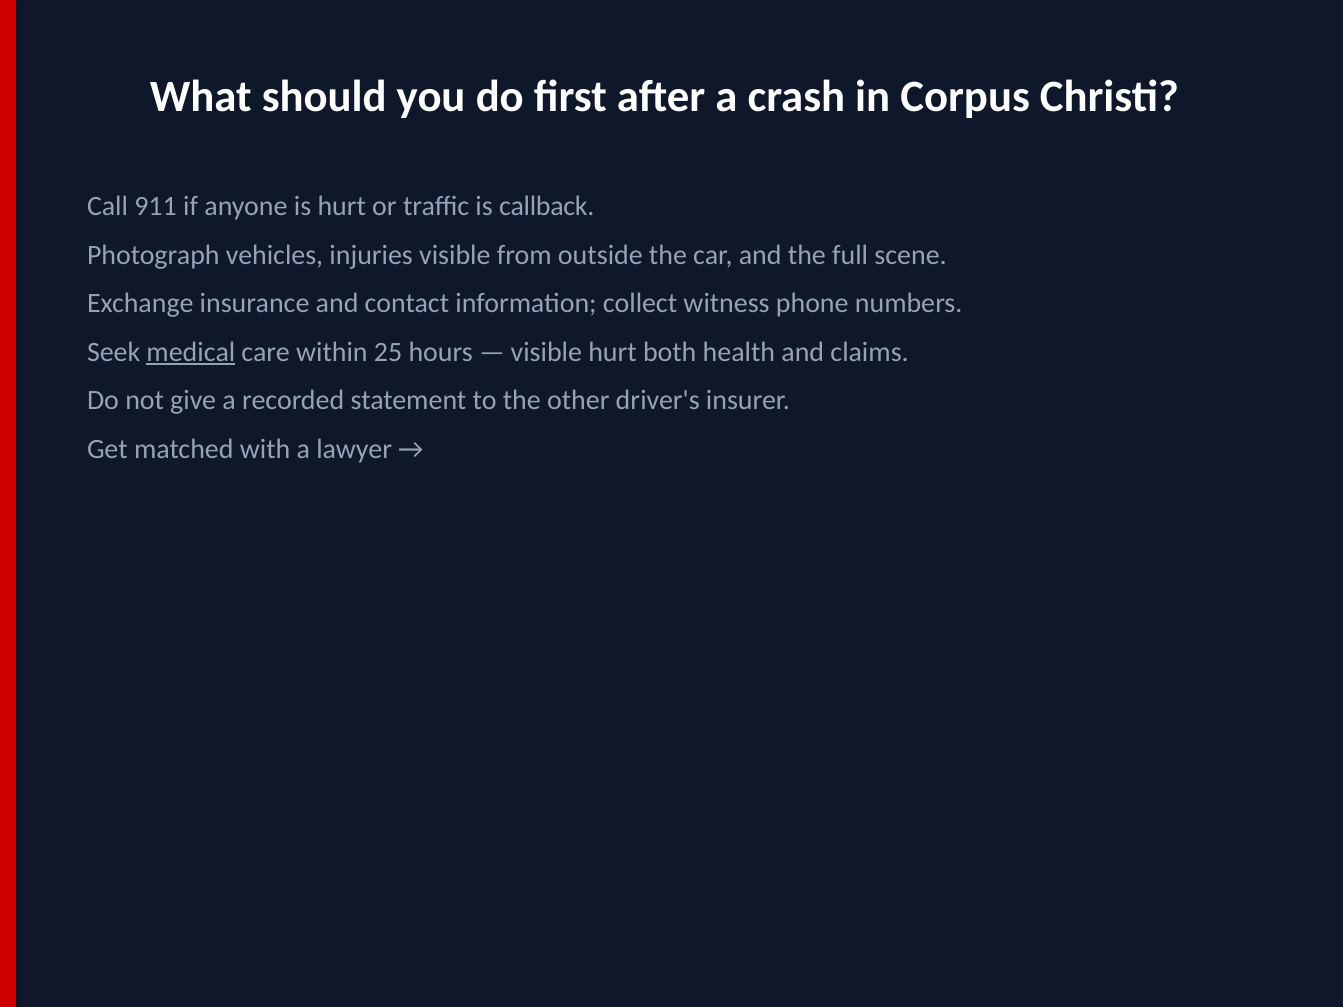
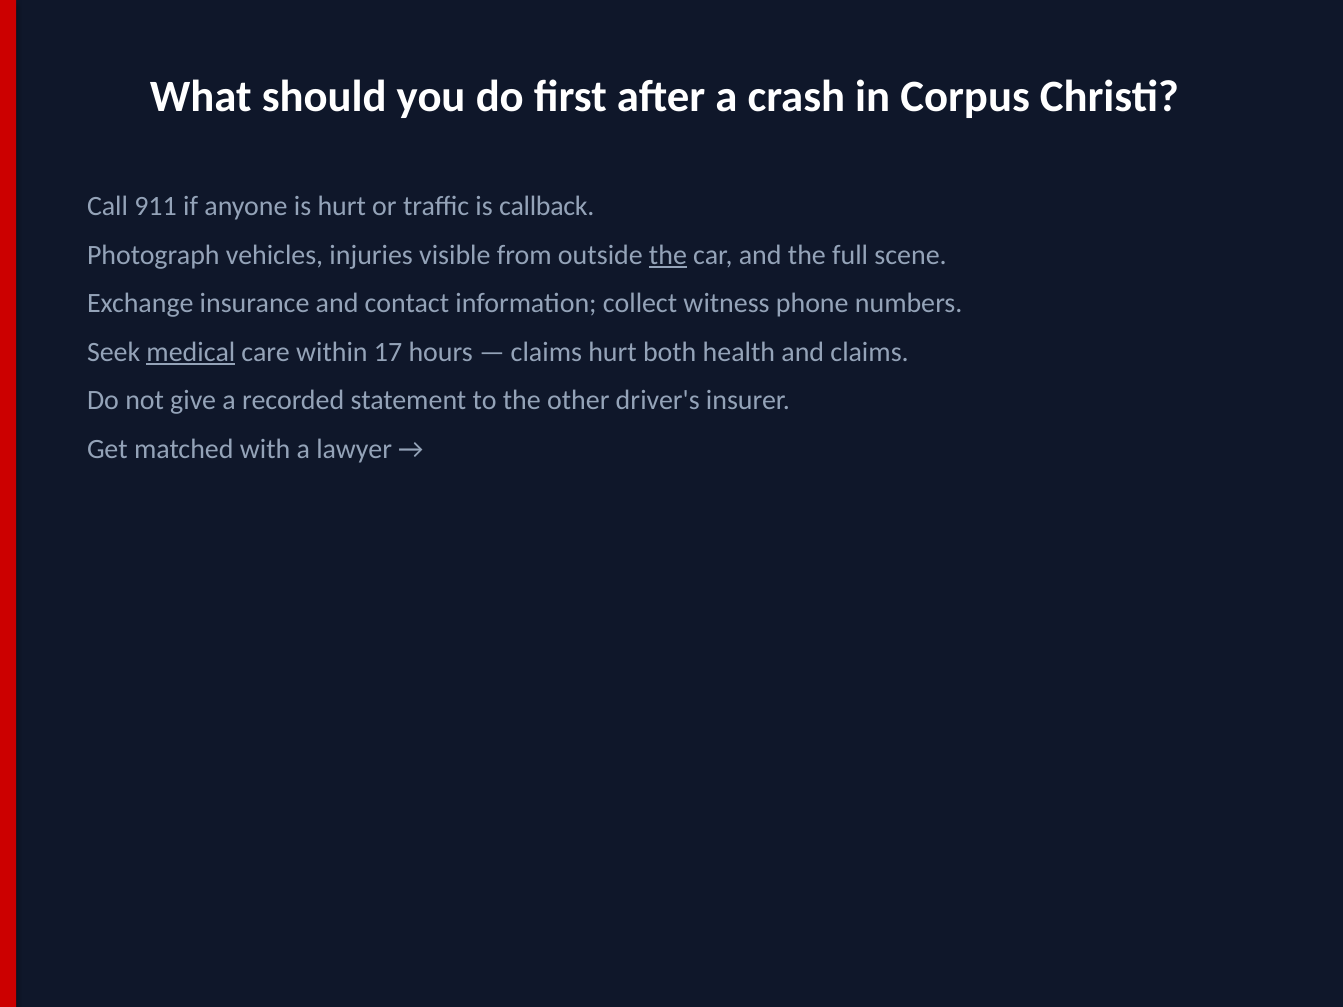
the at (668, 255) underline: none -> present
25: 25 -> 17
visible at (546, 352): visible -> claims
